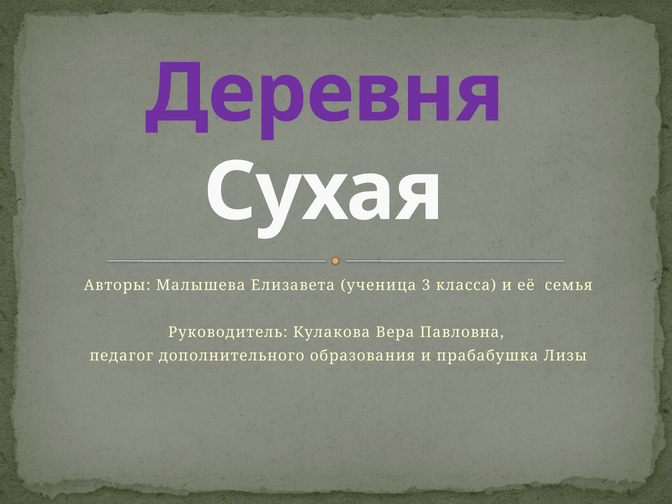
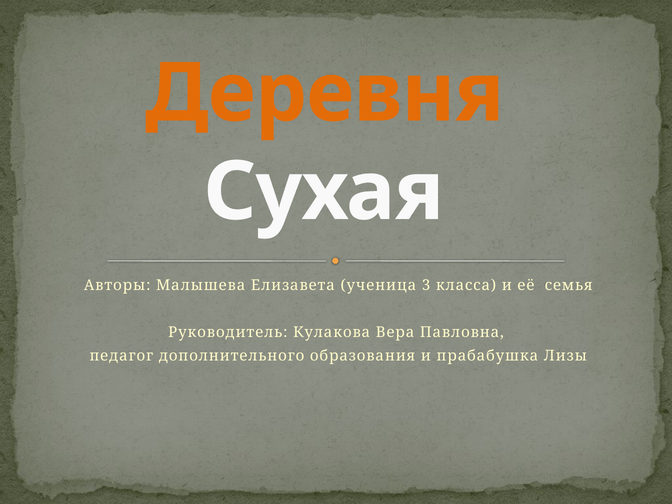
Деревня colour: purple -> orange
